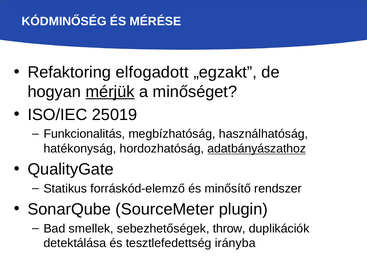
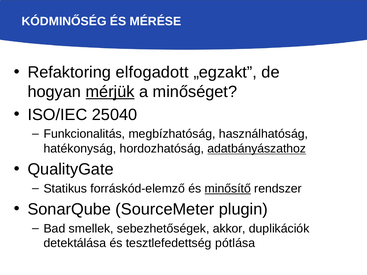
25019: 25019 -> 25040
minősítő underline: none -> present
throw: throw -> akkor
irányba: irányba -> pótlása
